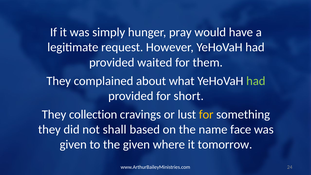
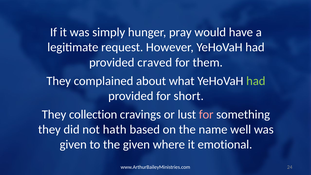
waited: waited -> craved
for at (206, 114) colour: yellow -> pink
shall: shall -> hath
face: face -> well
tomorrow: tomorrow -> emotional
